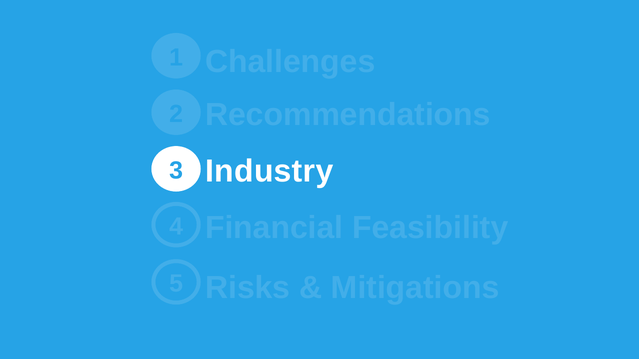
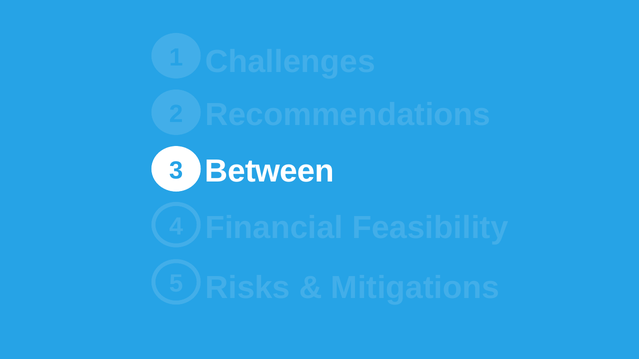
Industry: Industry -> Between
